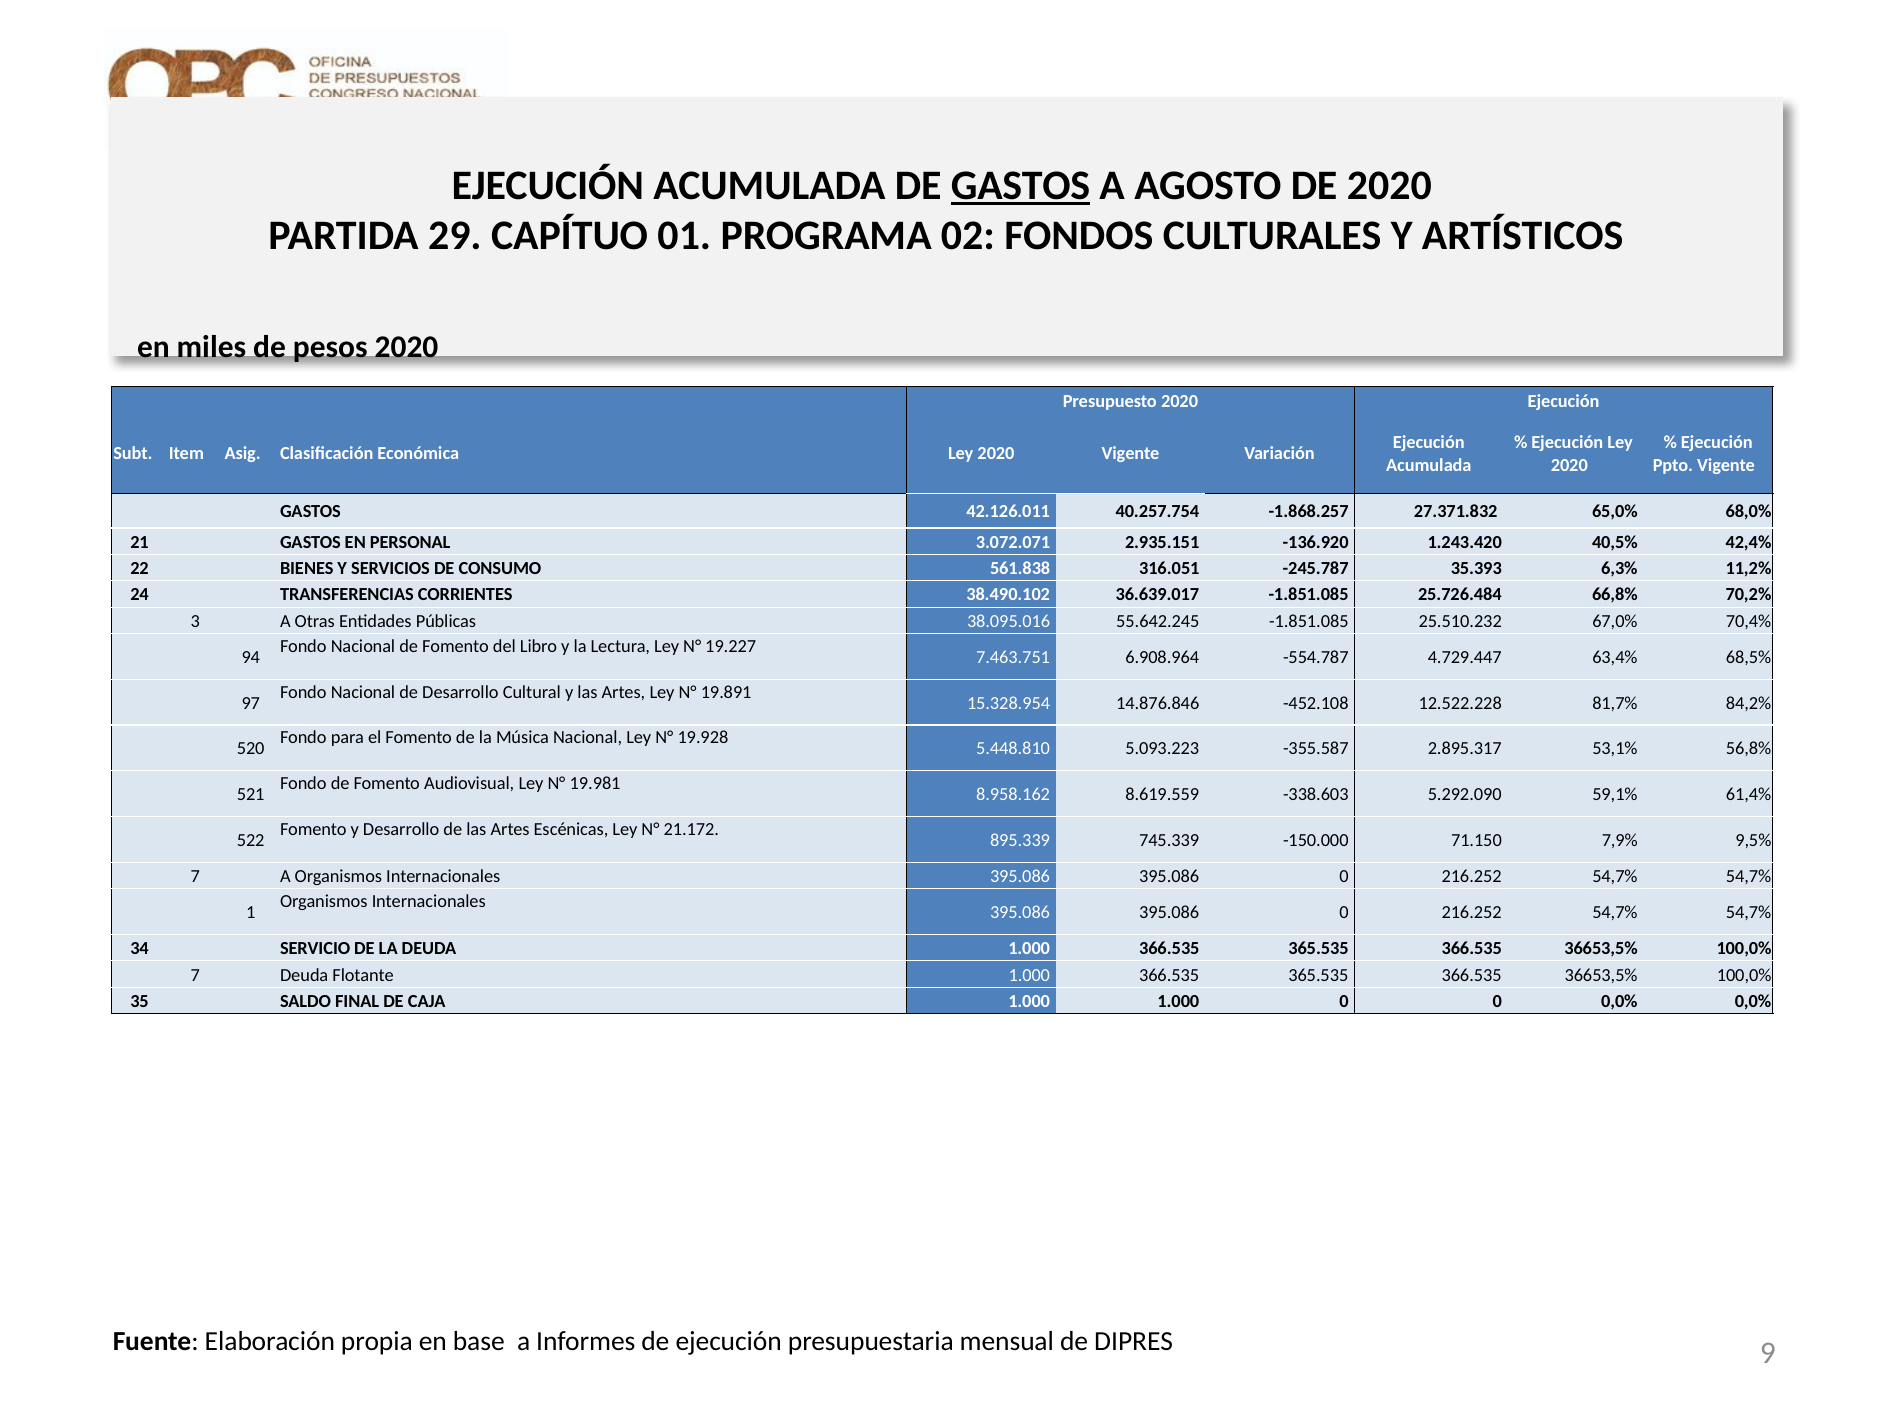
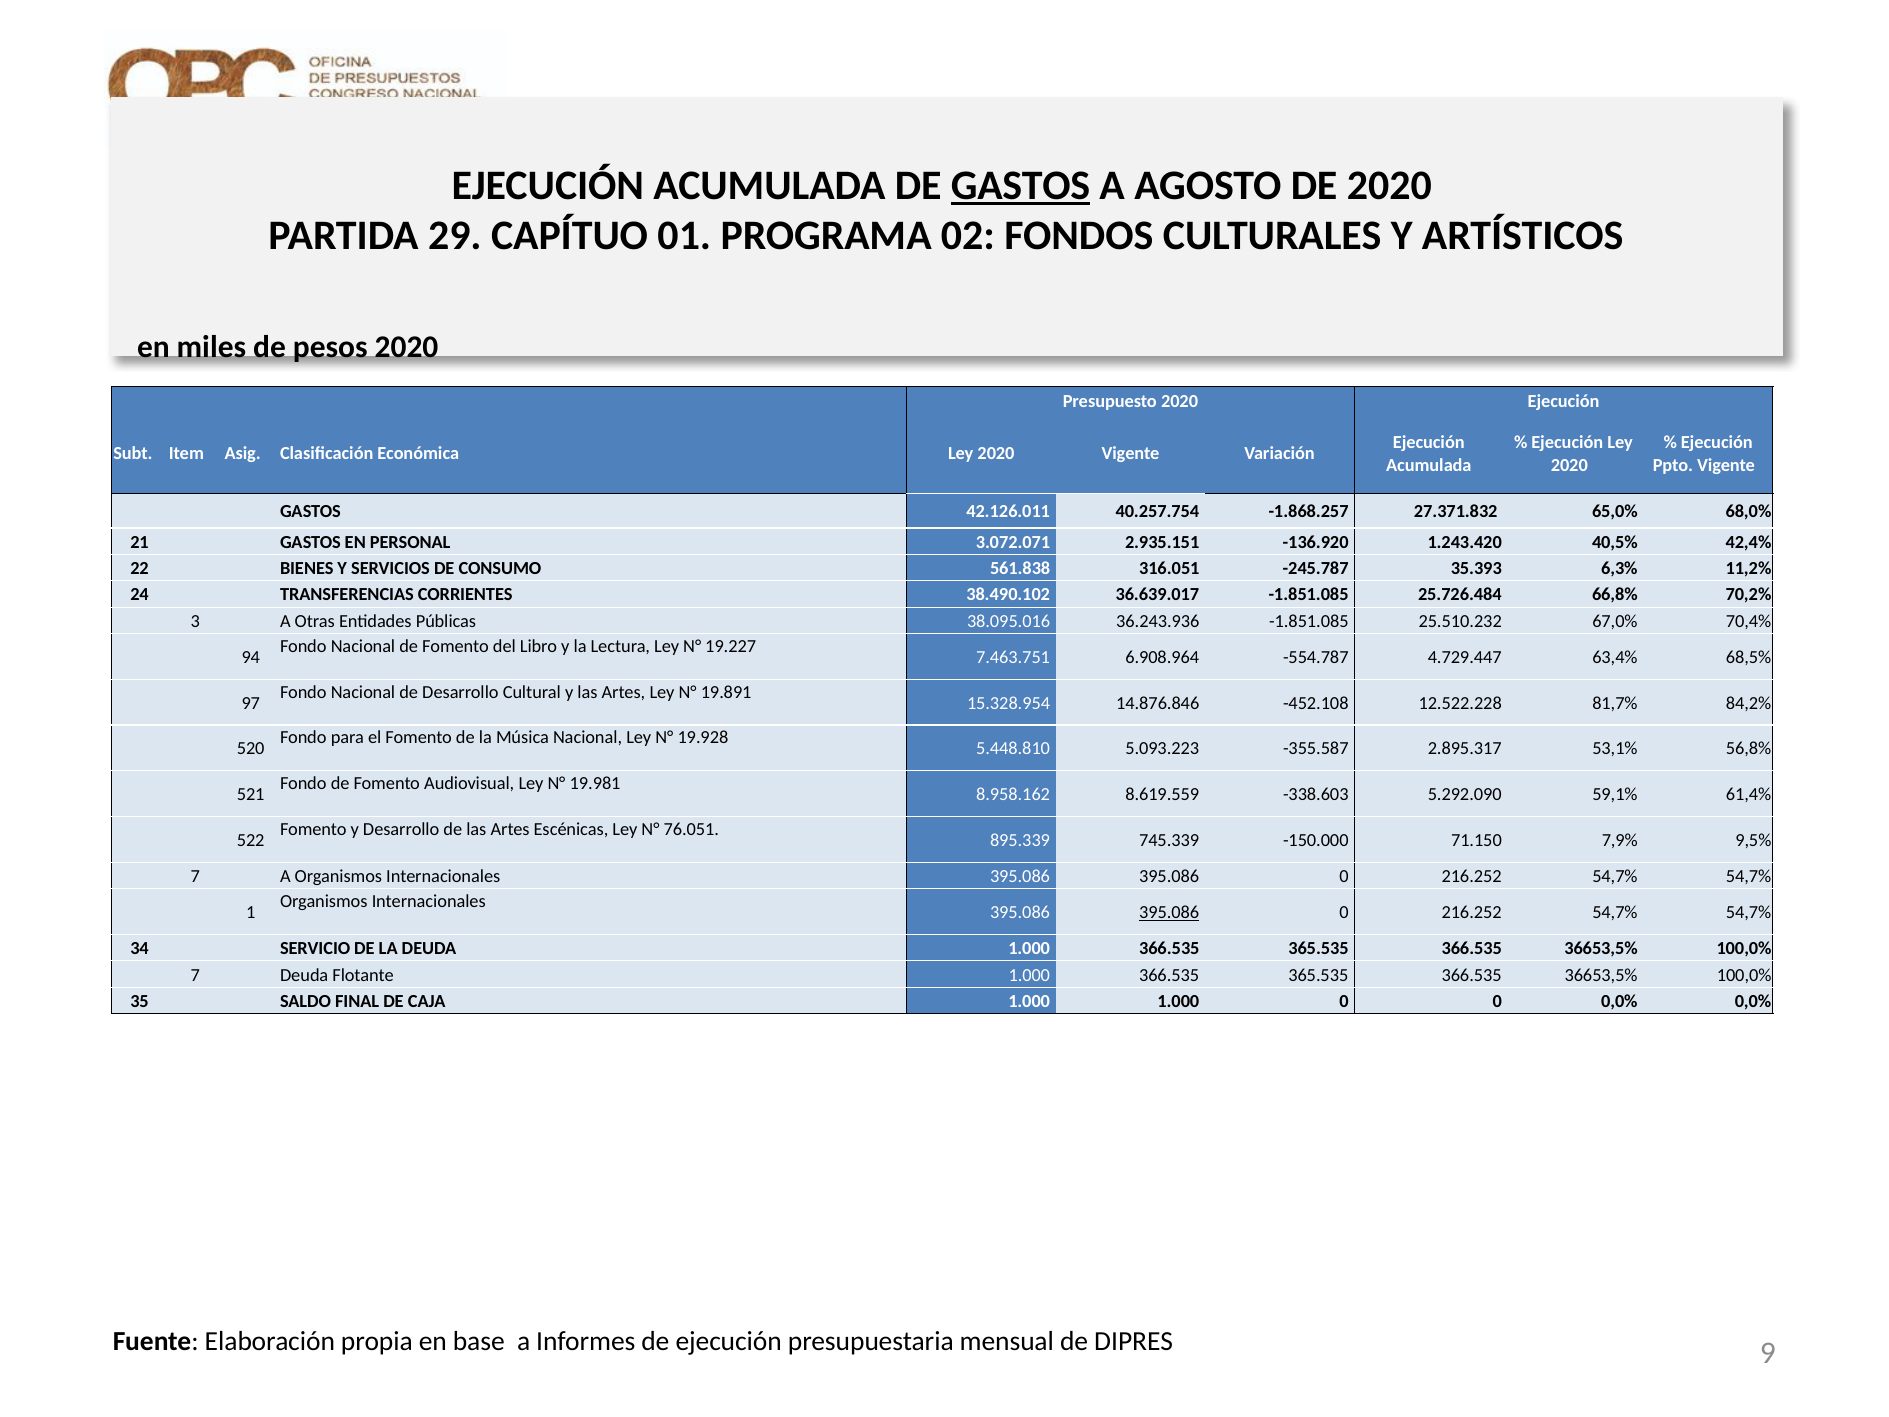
55.642.245: 55.642.245 -> 36.243.936
21.172: 21.172 -> 76.051
395.086 at (1169, 912) underline: none -> present
